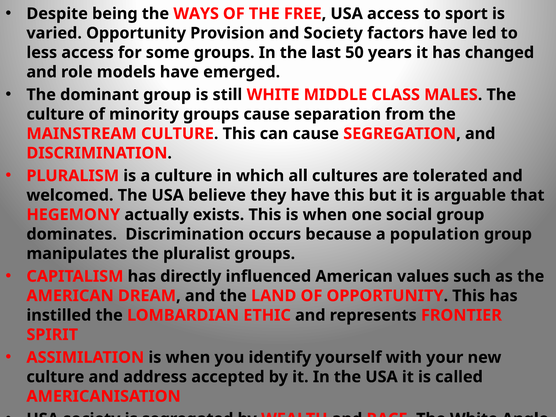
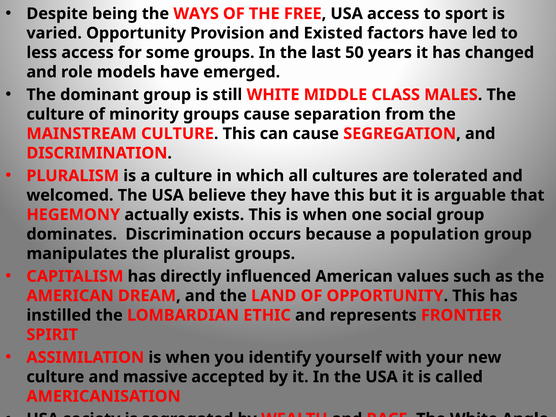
and Society: Society -> Existed
address: address -> massive
